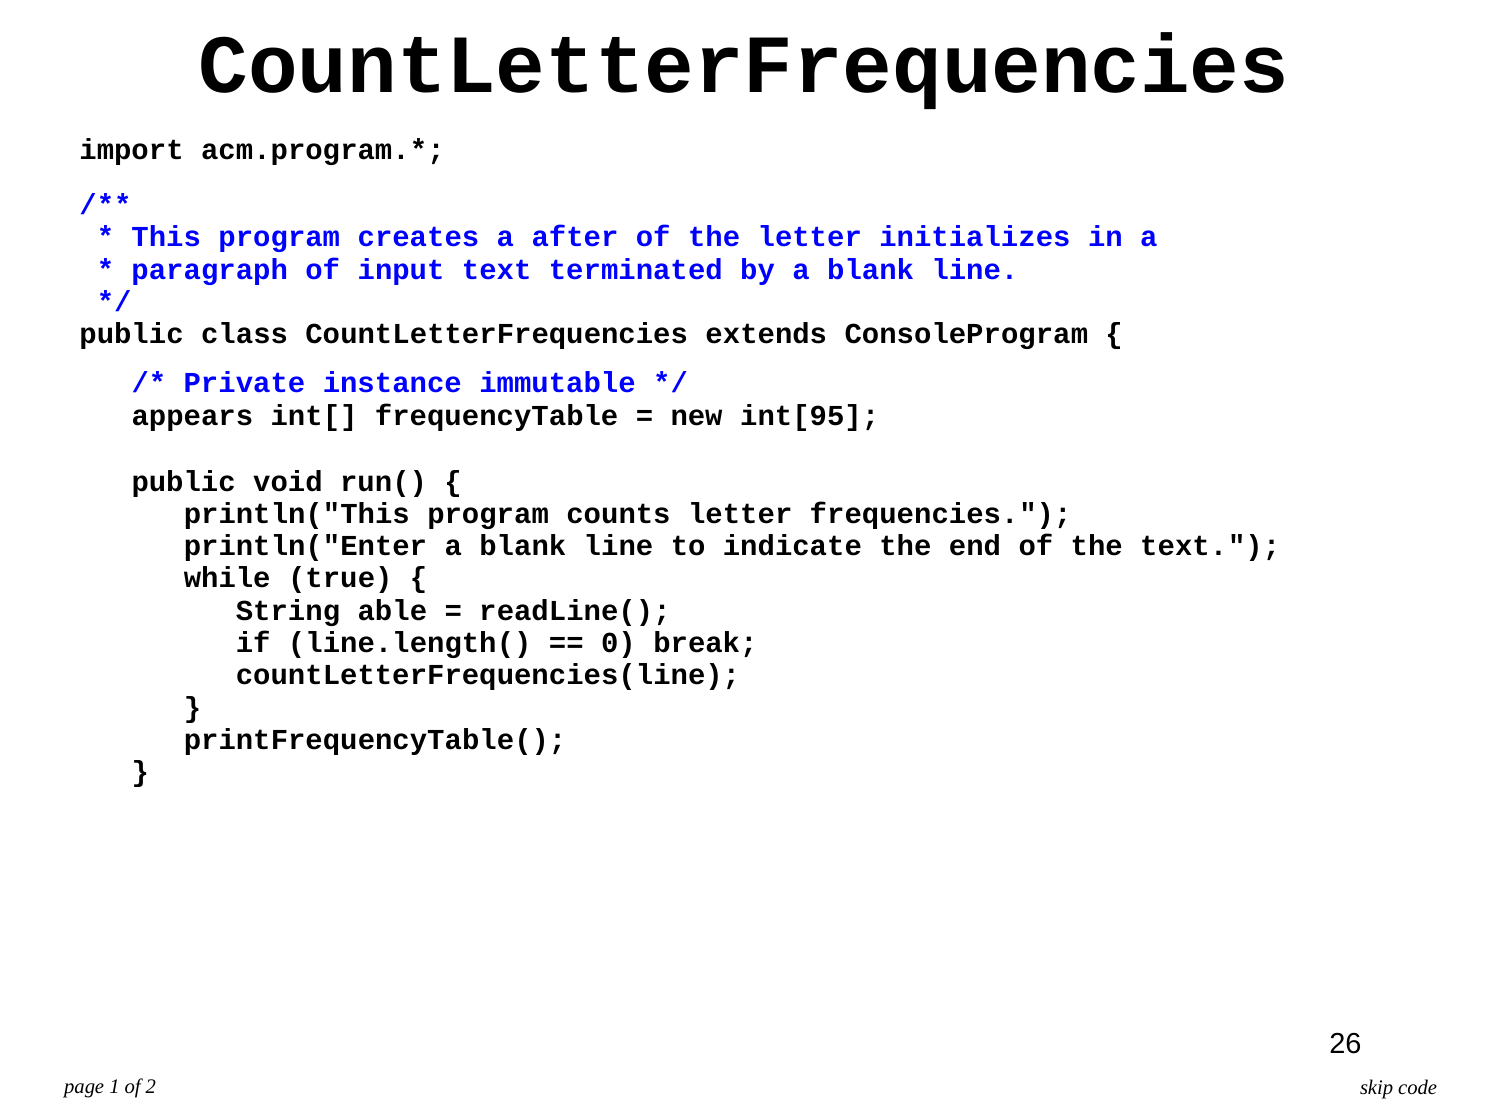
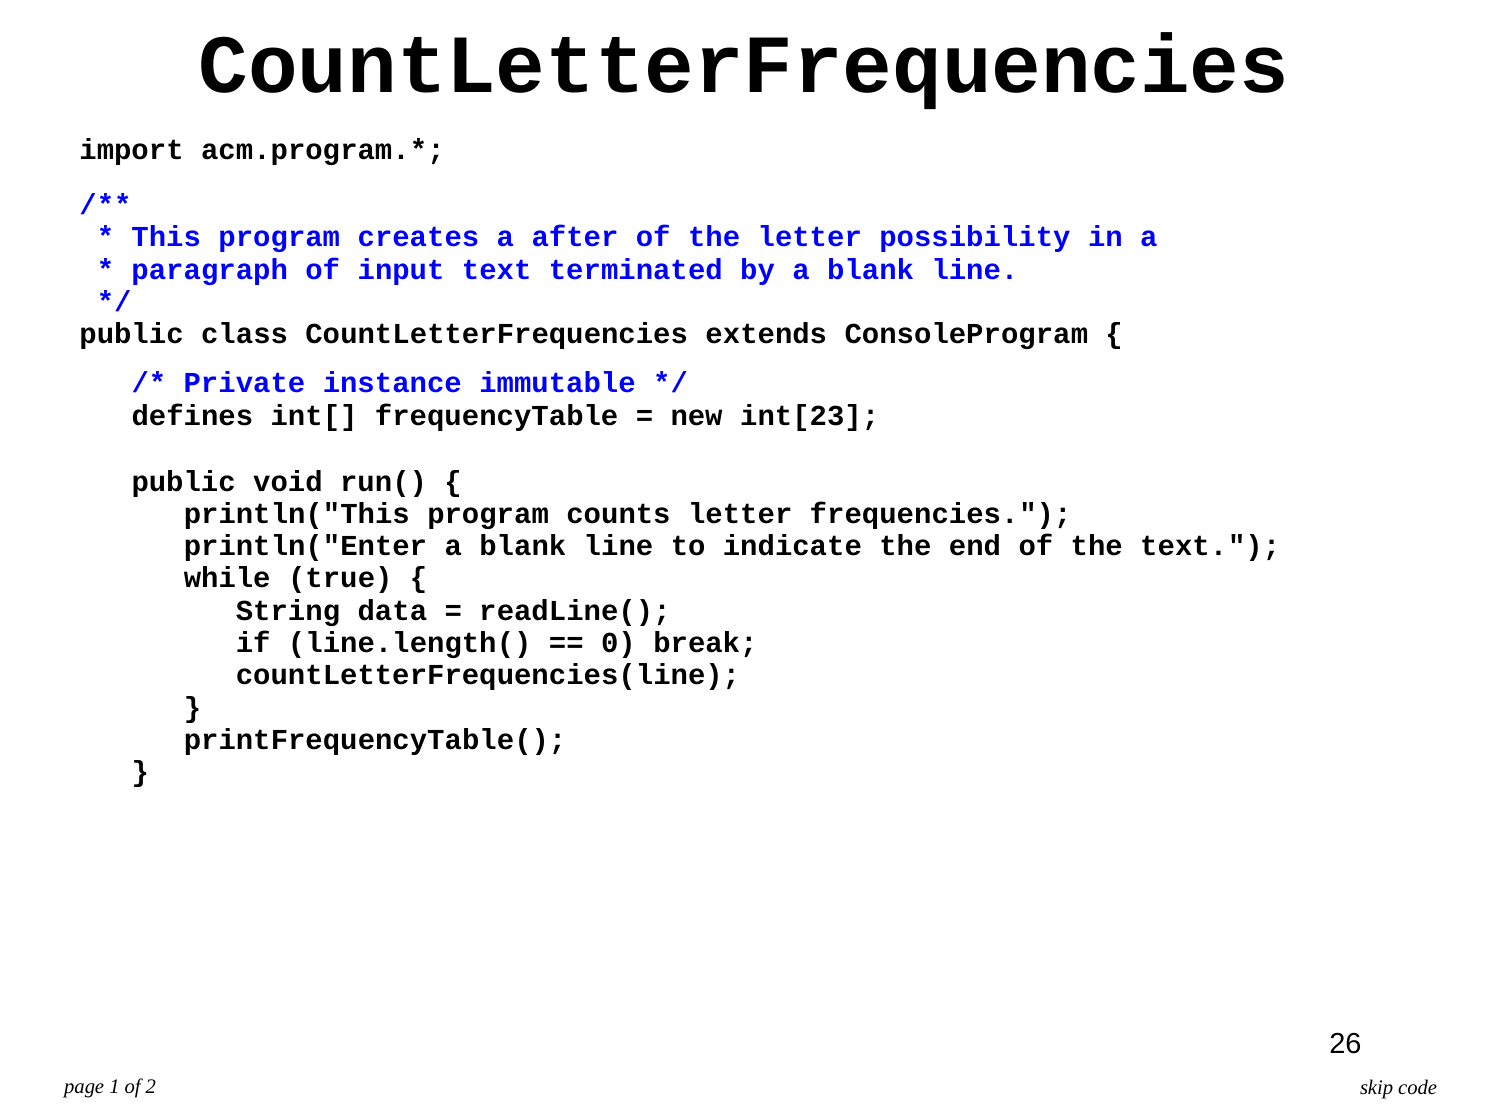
initializes: initializes -> possibility
appears: appears -> defines
int[95: int[95 -> int[23
able: able -> data
